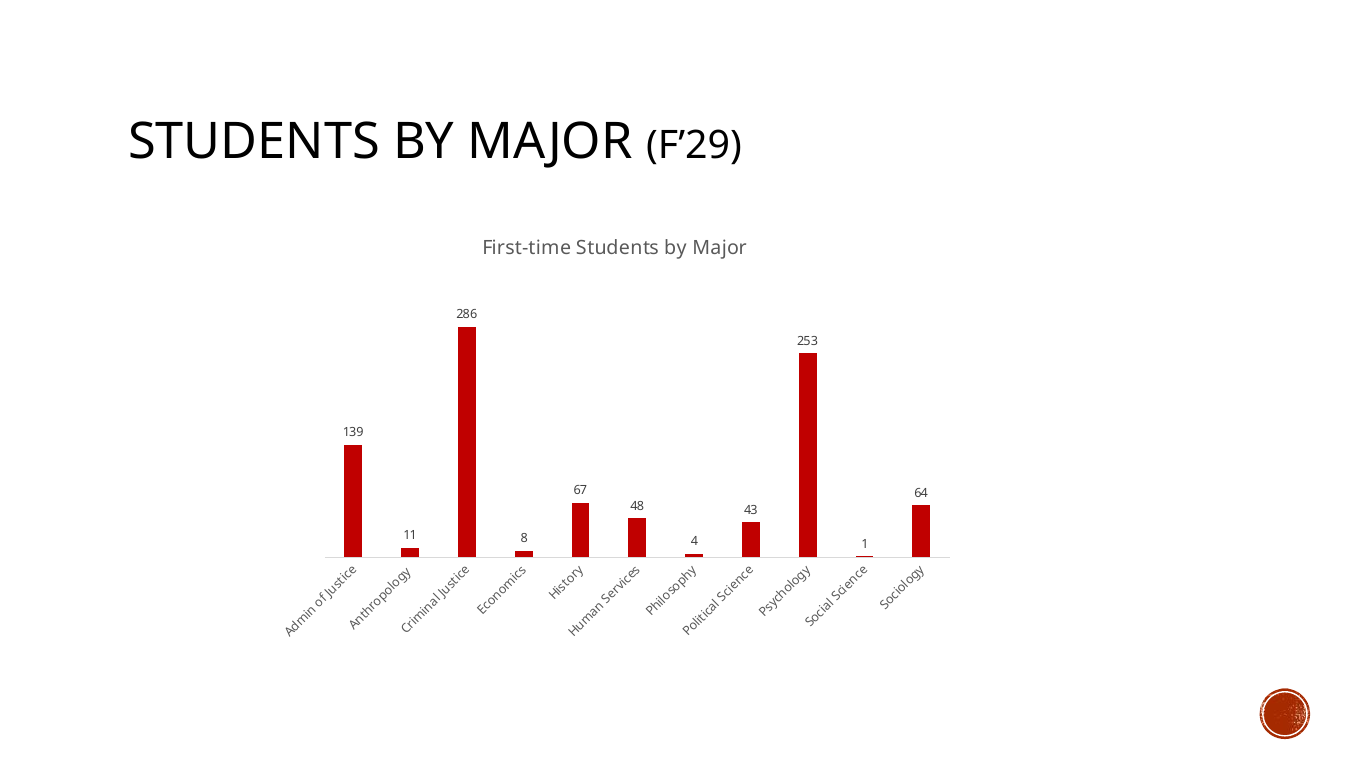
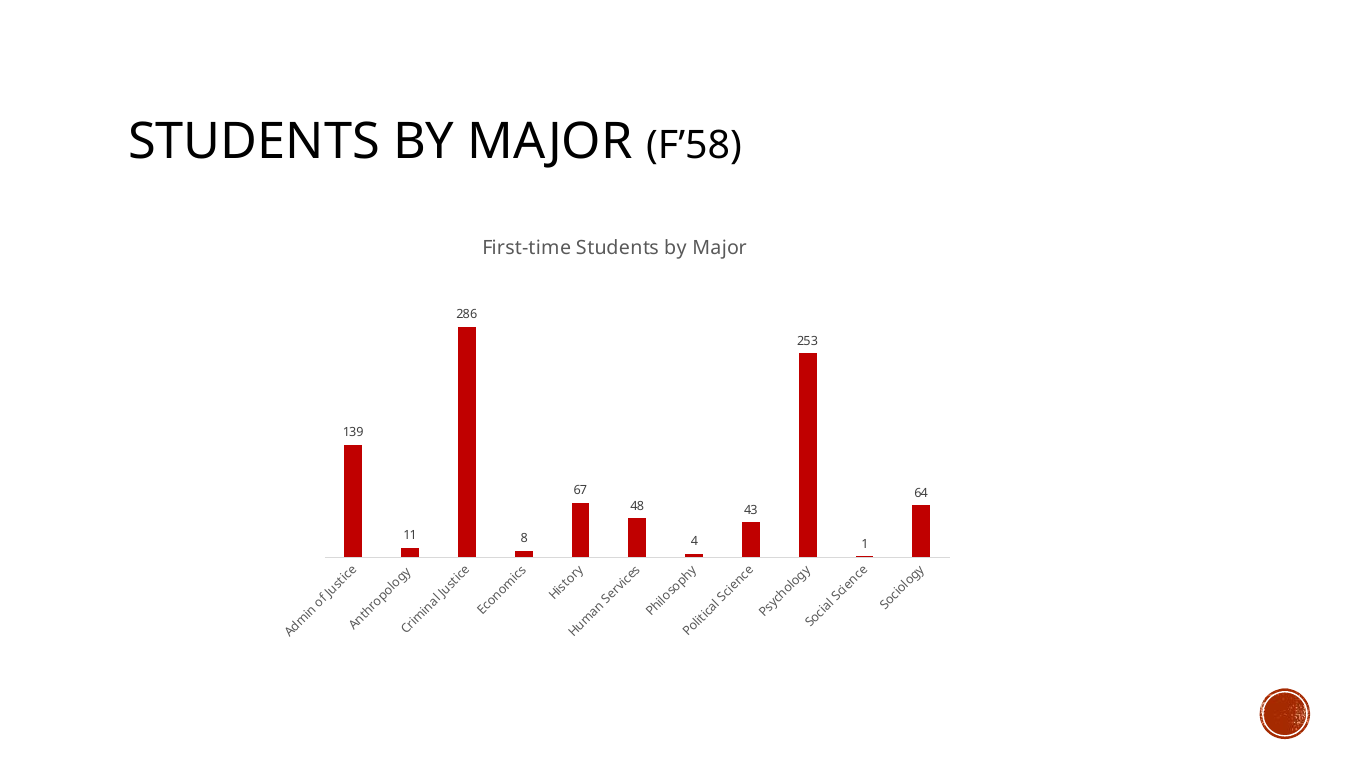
F’29: F’29 -> F’58
